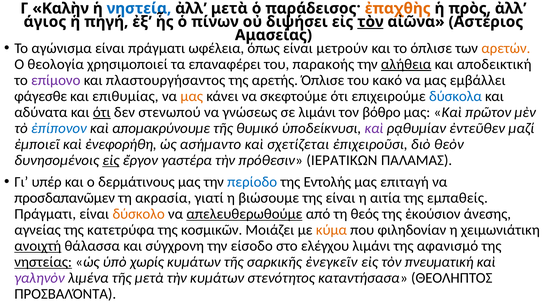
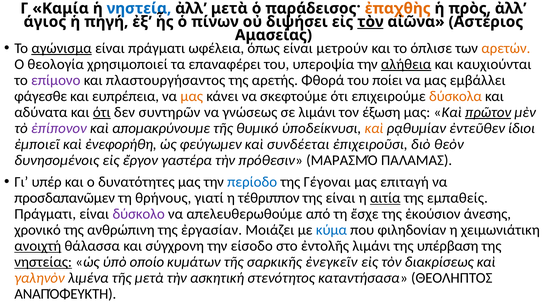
Καλὴν: Καλὴν -> Καμία
αγώνισμα underline: none -> present
παρακοής: παρακοής -> υπεροψία
αποδεικτική: αποδεικτική -> καυχιούνται
αρετής Όπλισε: Όπλισε -> Φθορά
κακό: κακό -> ποίει
επιθυμίας: επιθυμίας -> ευπρέπεια
δύσκολα colour: blue -> orange
στενωπού: στενωπού -> συντηρῶν
βόθρο: βόθρο -> έξωση
πρῶτον underline: none -> present
ἐπίπονον colour: blue -> purple
καὶ at (374, 128) colour: purple -> orange
μαζί: μαζί -> ίδιοι
ασήμαντο: ασήμαντο -> φεύγωμεν
σχετίζεται: σχετίζεται -> συνδέεται
εἰς at (111, 160) underline: present -> none
ΙΕΡΑΤΙΚΩΝ: ΙΕΡΑΤΙΚΩΝ -> ΜΑΡΑΣΜΌ
δερμάτινους: δερμάτινους -> δυνατότητες
Εντολής: Εντολής -> Γέγοναι
ακρασία: ακρασία -> θρήνους
βιώσουμε: βιώσουμε -> τέθριππον
αιτία underline: none -> present
δύσκολο colour: orange -> purple
απελευθερωθούμε underline: present -> none
θεός: θεός -> ἔσχε
αγνείας: αγνείας -> χρονικό
κατετρύφα: κατετρύφα -> ανθρώπινη
κοσμικῶν: κοσμικῶν -> ἐργασίαν
κύμα colour: orange -> blue
ελέγχου: ελέγχου -> ἐντολῆς
αφανισμό: αφανισμό -> υπέρβαση
χωρίς: χωρίς -> οποίο
πνευματική: πνευματική -> διακρίσεως
γαληνὸν colour: purple -> orange
τὴν κυμάτων: κυμάτων -> ασκητική
ΠΡΟΣΒΑΛΌΝΤΑ: ΠΡΟΣΒΑΛΌΝΤΑ -> ΑΝΑΠΌΦΕΥΚΤΗ
